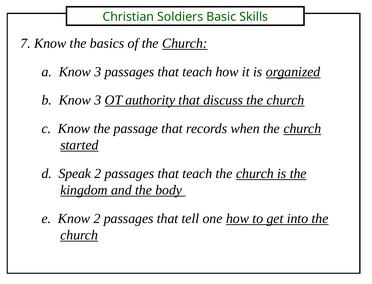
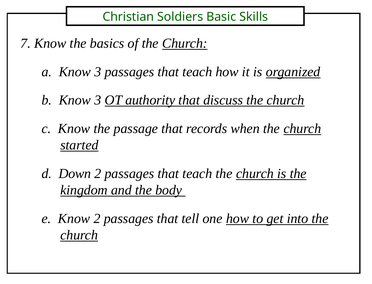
Speak: Speak -> Down
